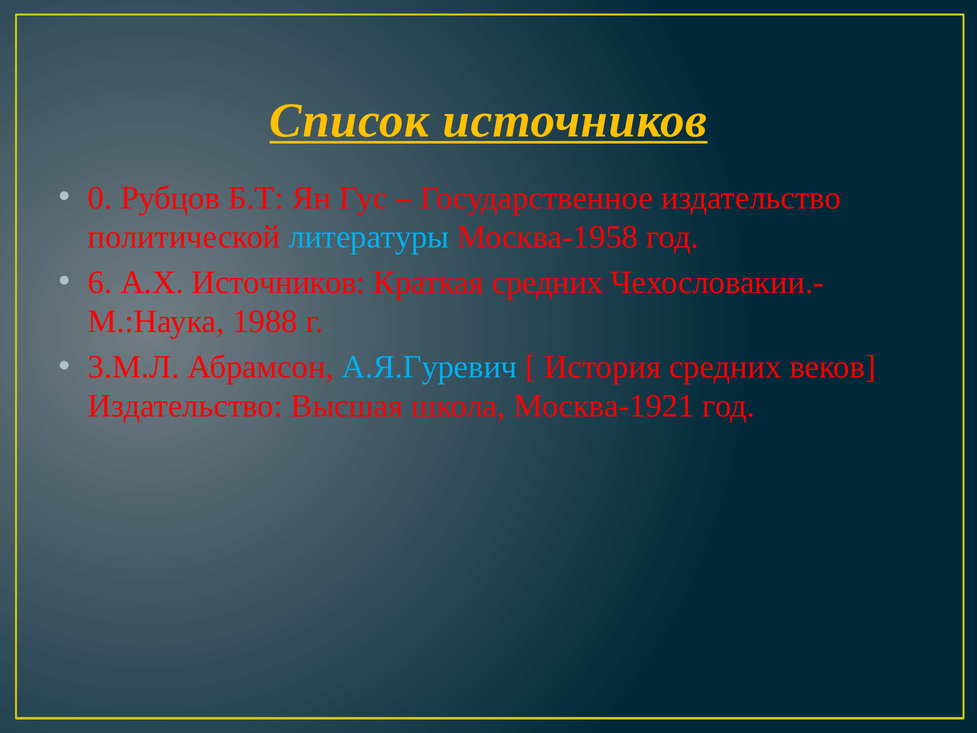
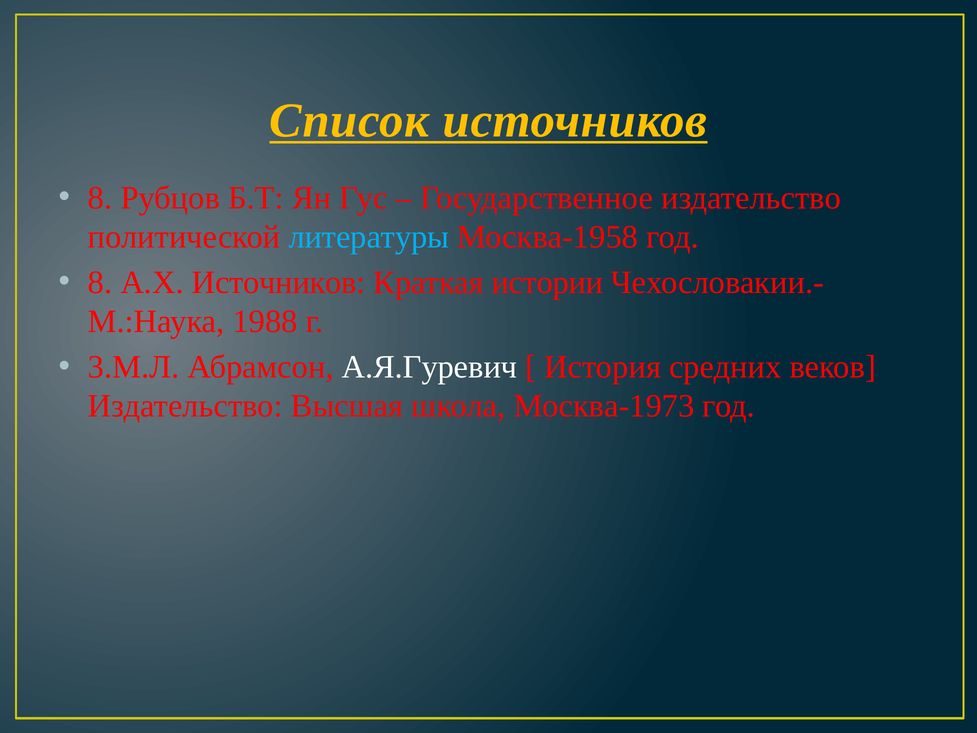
0 at (100, 198): 0 -> 8
6 at (100, 282): 6 -> 8
Краткая средних: средних -> истории
А.Я.Гуревич colour: light blue -> white
Москва-1921: Москва-1921 -> Москва-1973
